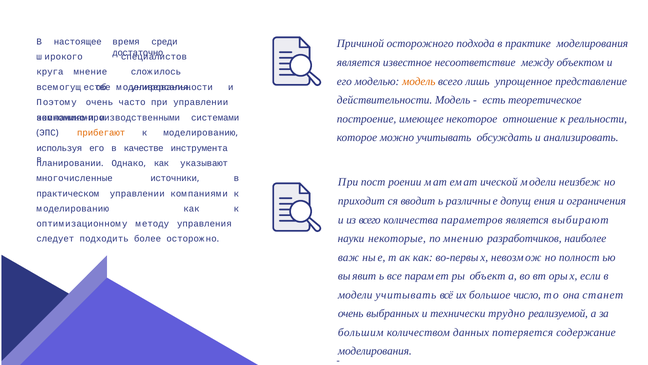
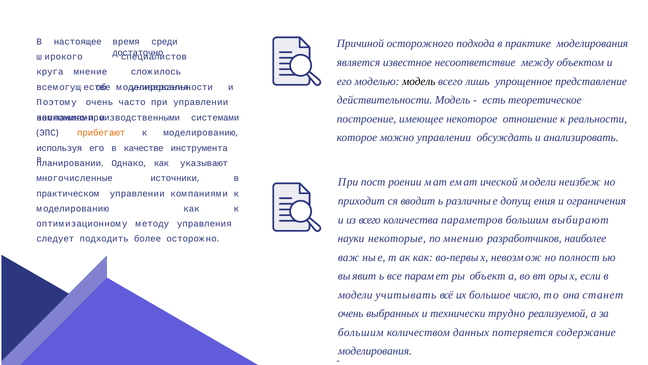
модель at (419, 81) colour: orange -> black
можно учитывать: учитывать -> управлении
параметров является: является -> большим
